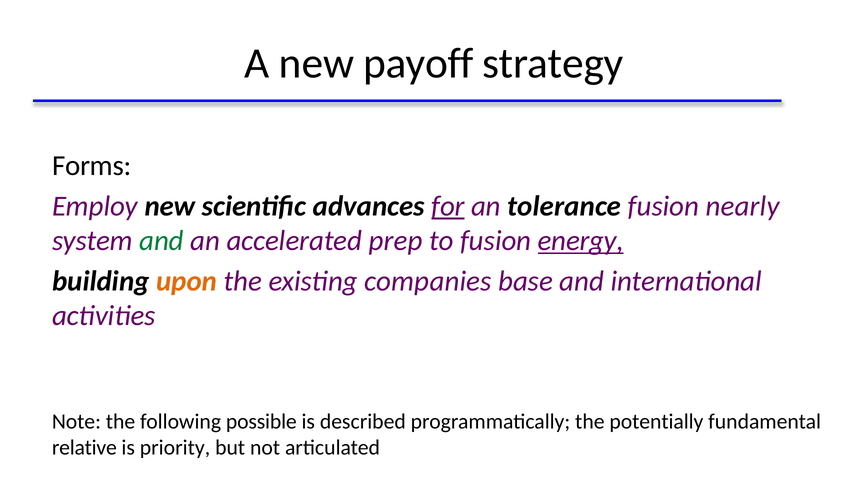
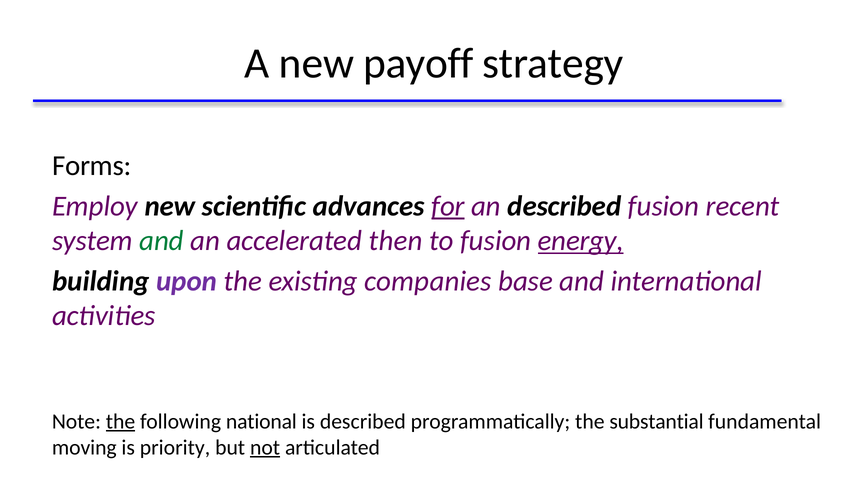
an tolerance: tolerance -> described
nearly: nearly -> recent
prep: prep -> then
upon colour: orange -> purple
the at (121, 422) underline: none -> present
possible: possible -> national
potentially: potentially -> substantial
relative: relative -> moving
not underline: none -> present
